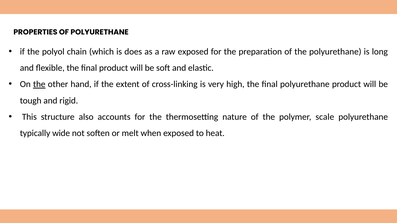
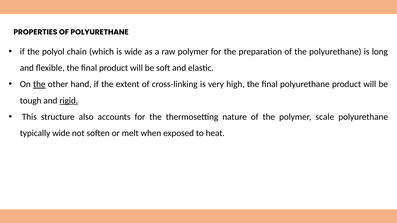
is does: does -> wide
raw exposed: exposed -> polymer
rigid underline: none -> present
